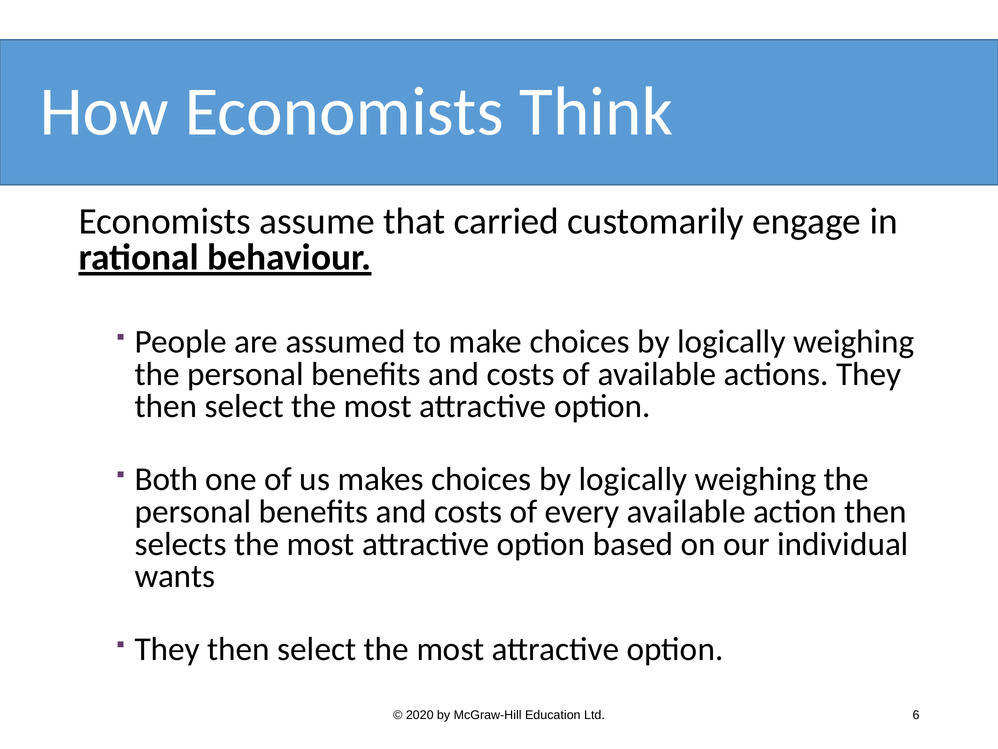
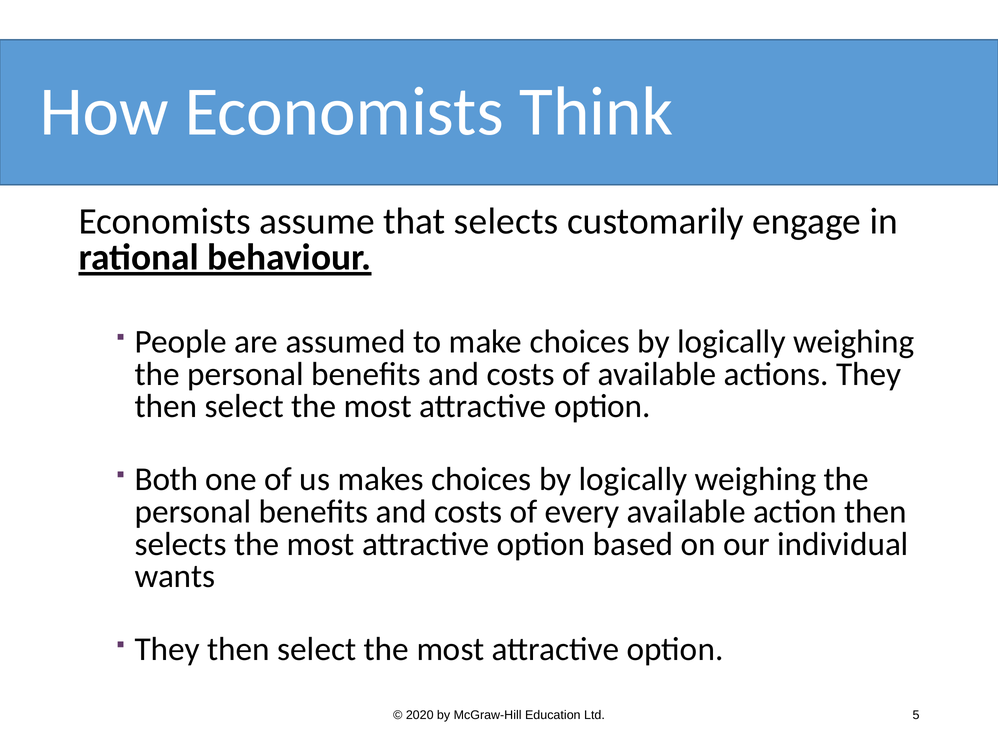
that carried: carried -> selects
6: 6 -> 5
